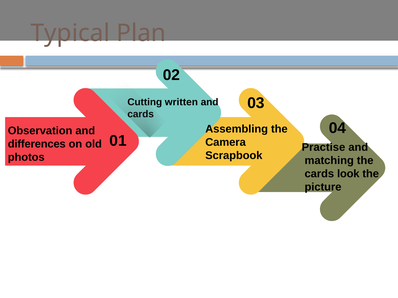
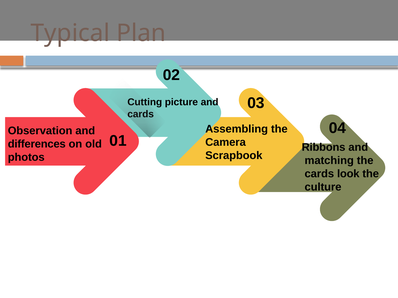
written: written -> picture
Practise: Practise -> Ribbons
picture: picture -> culture
